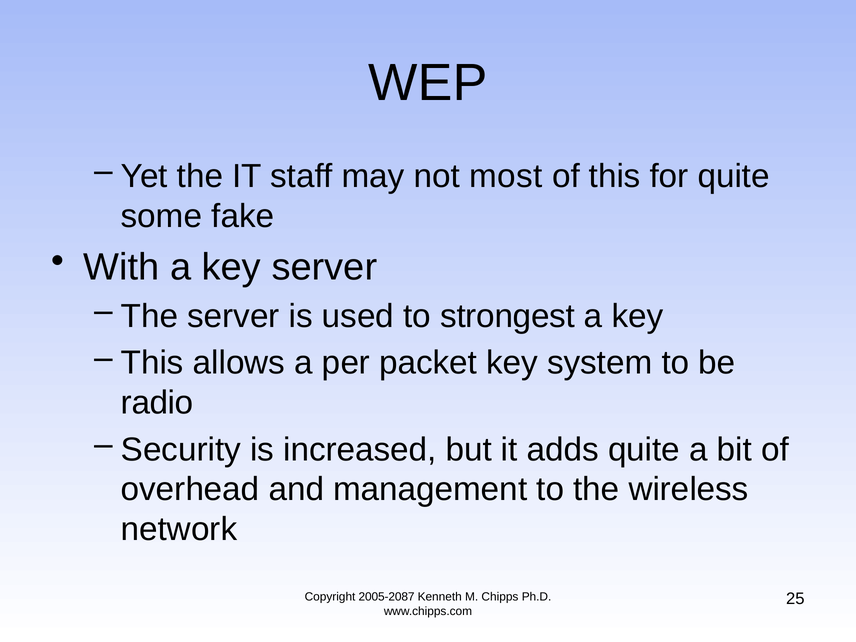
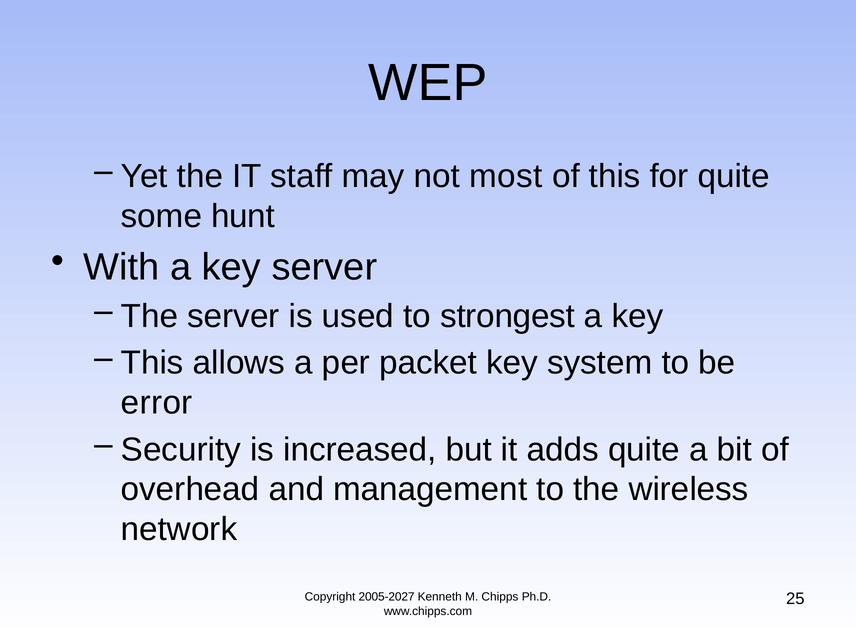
fake: fake -> hunt
radio: radio -> error
2005-2087: 2005-2087 -> 2005-2027
